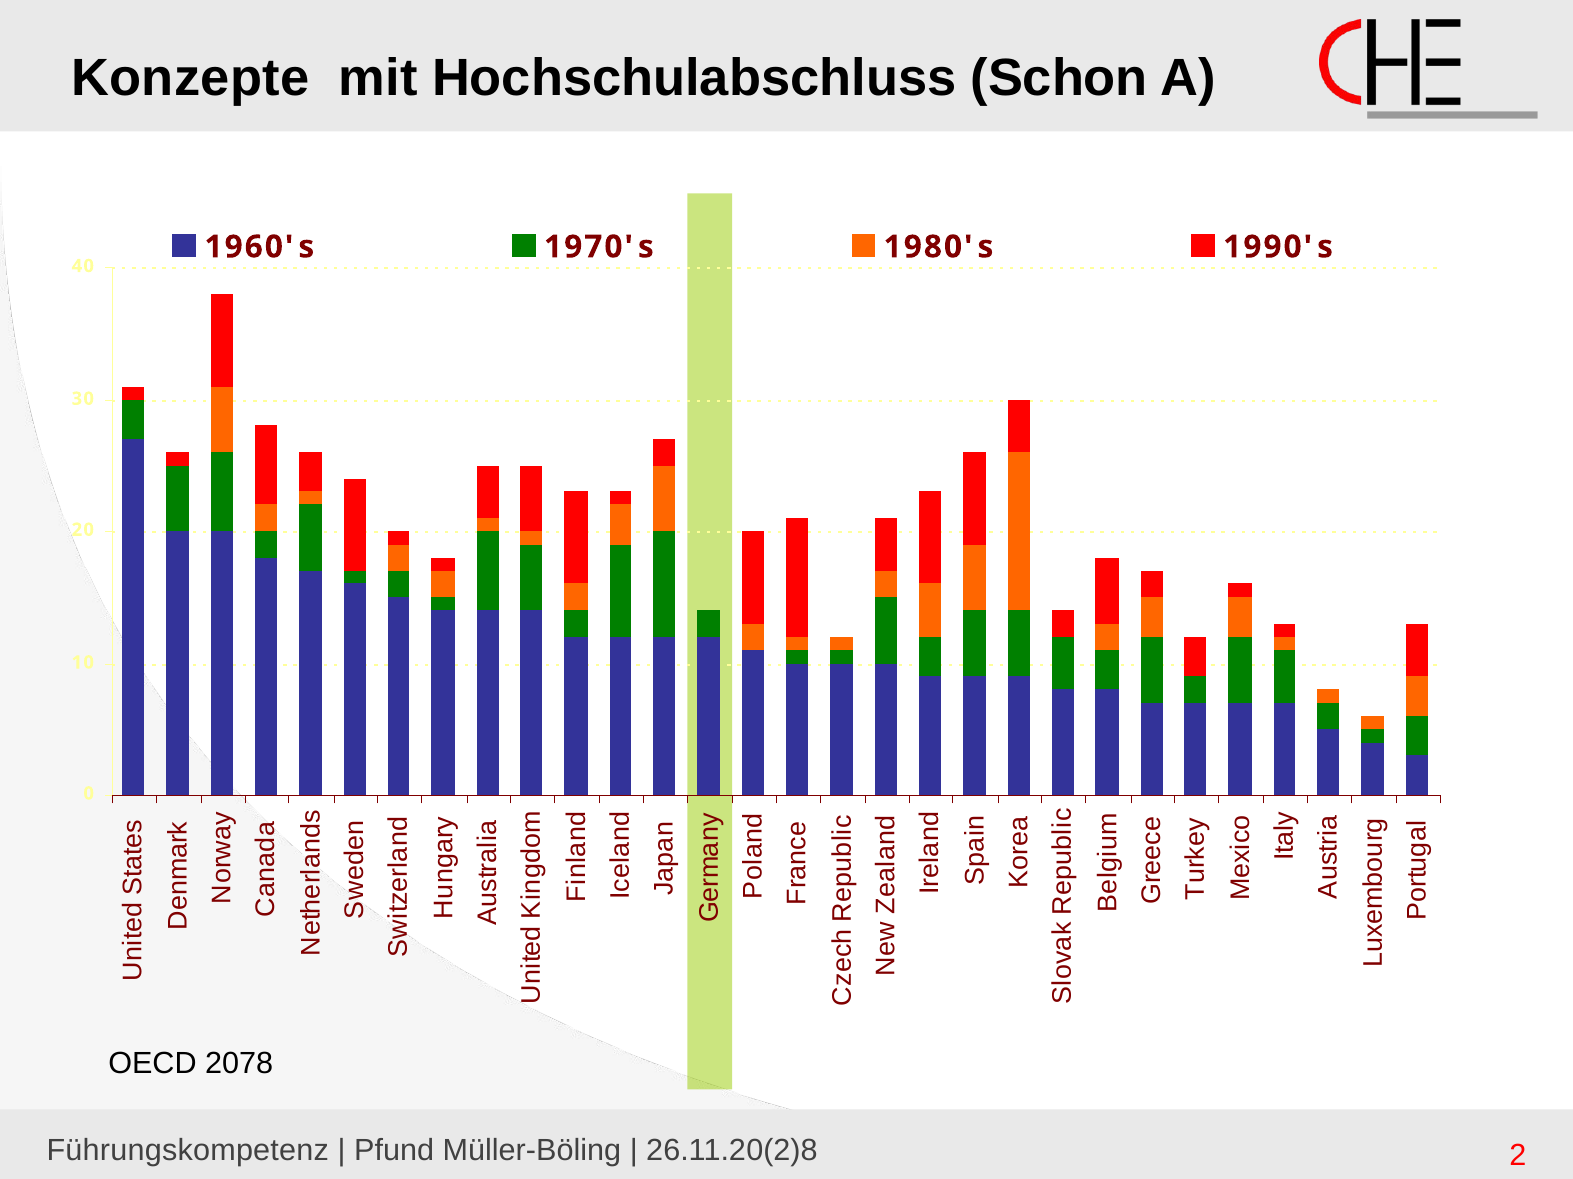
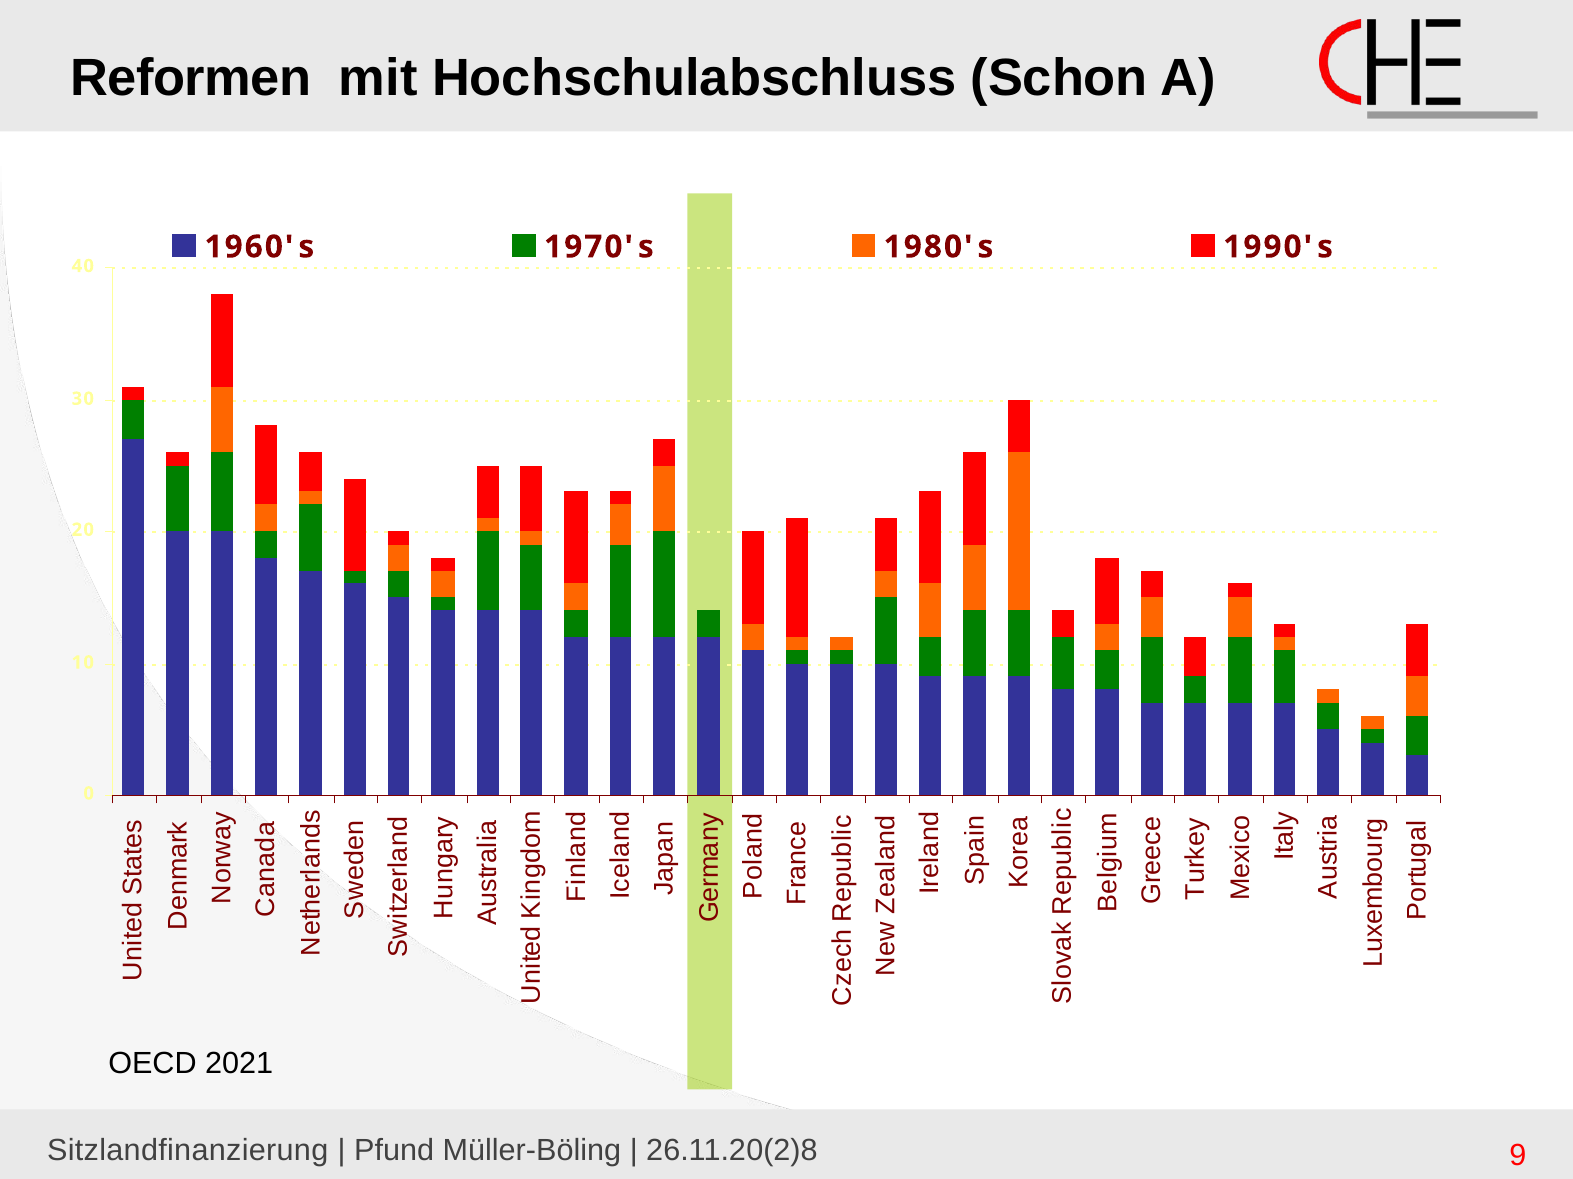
Konzepte: Konzepte -> Reformen
2078: 2078 -> 2021
Führungskompetenz: Führungskompetenz -> Sitzlandfinanzierung
2: 2 -> 9
